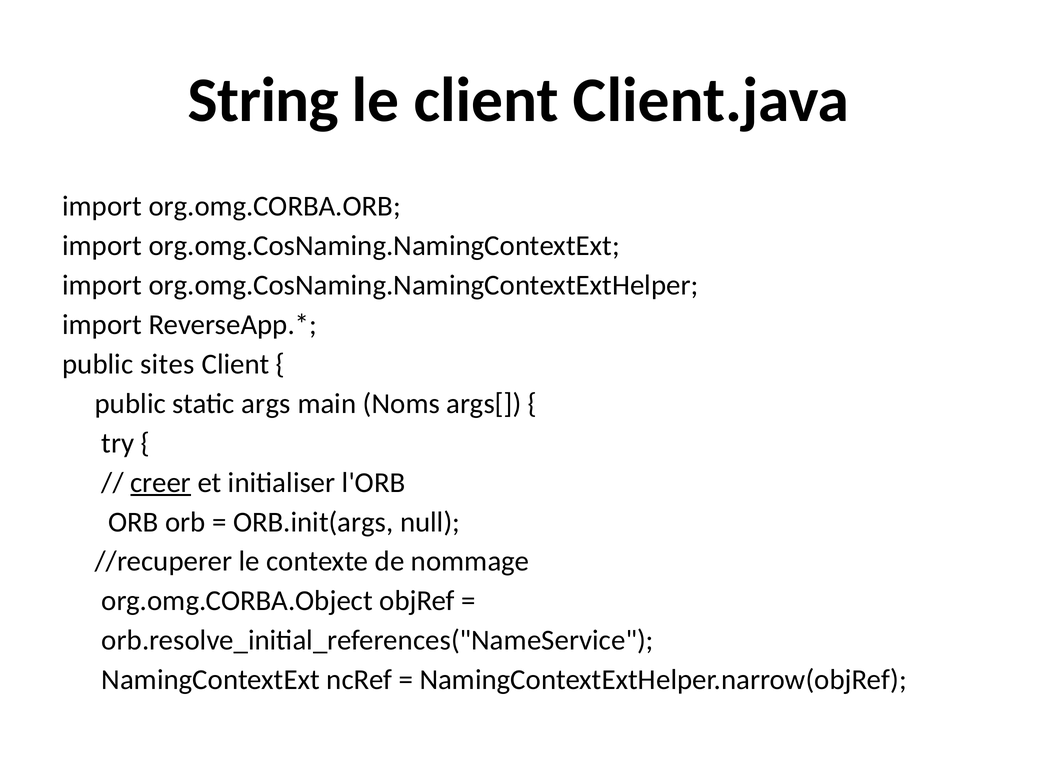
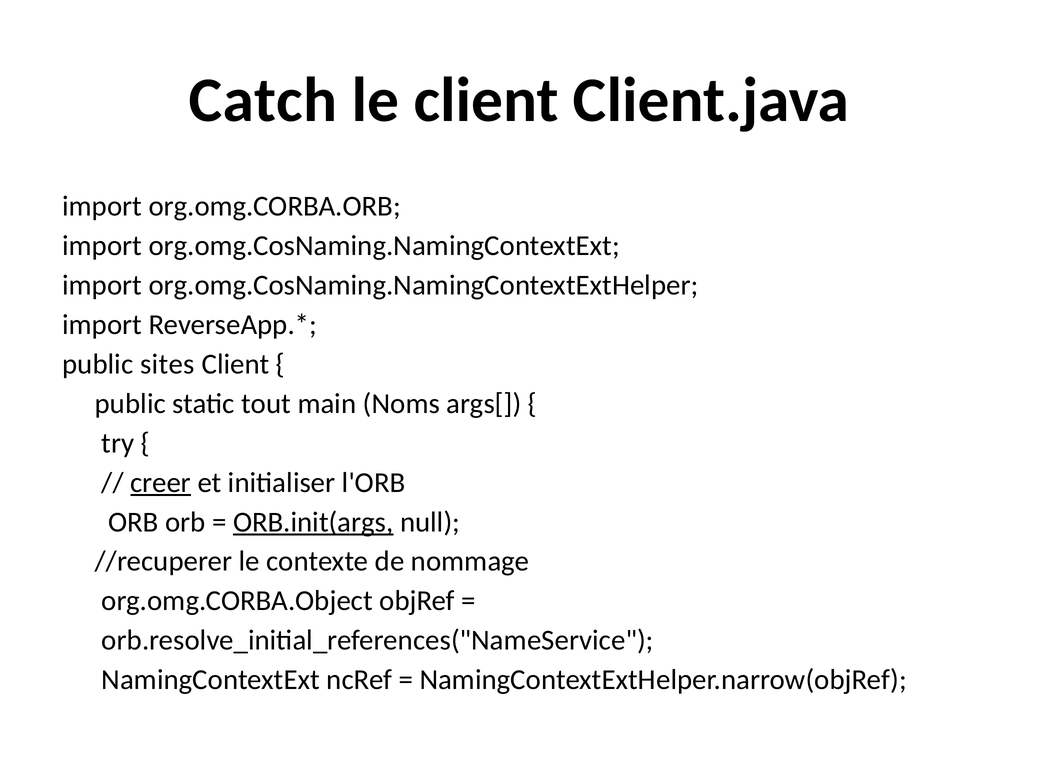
String: String -> Catch
args: args -> tout
ORB.init(args underline: none -> present
